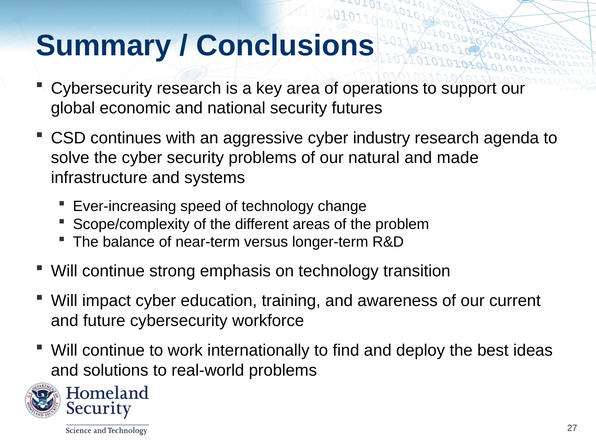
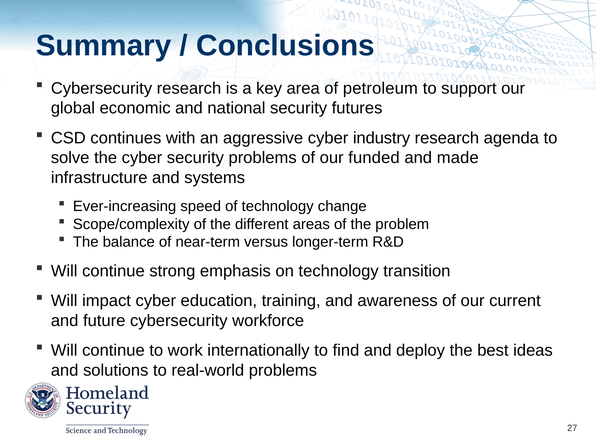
operations: operations -> petroleum
natural: natural -> funded
